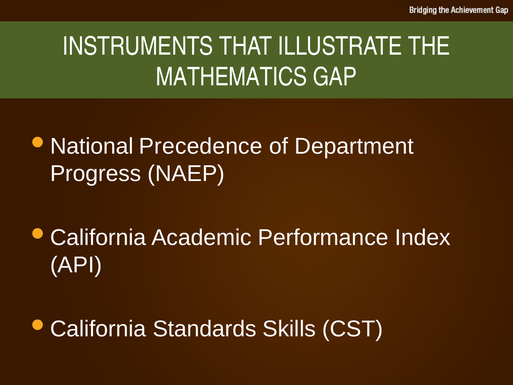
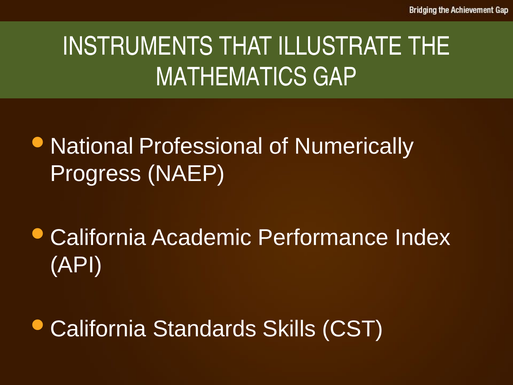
Precedence: Precedence -> Professional
Department: Department -> Numerically
